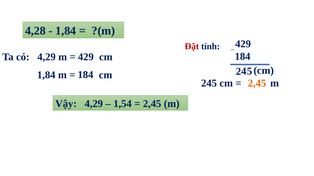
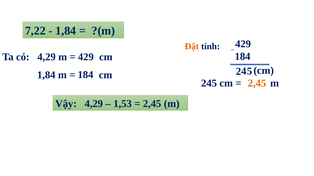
4,28: 4,28 -> 7,22
Đặt colour: red -> orange
1,54: 1,54 -> 1,53
